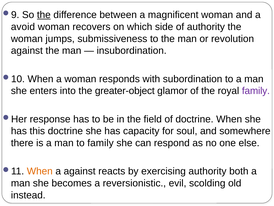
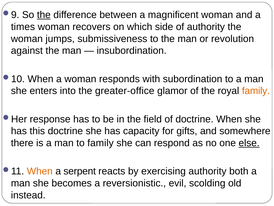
avoid: avoid -> times
greater-object: greater-object -> greater-office
family at (256, 91) colour: purple -> orange
soul: soul -> gifts
else underline: none -> present
a against: against -> serpent
